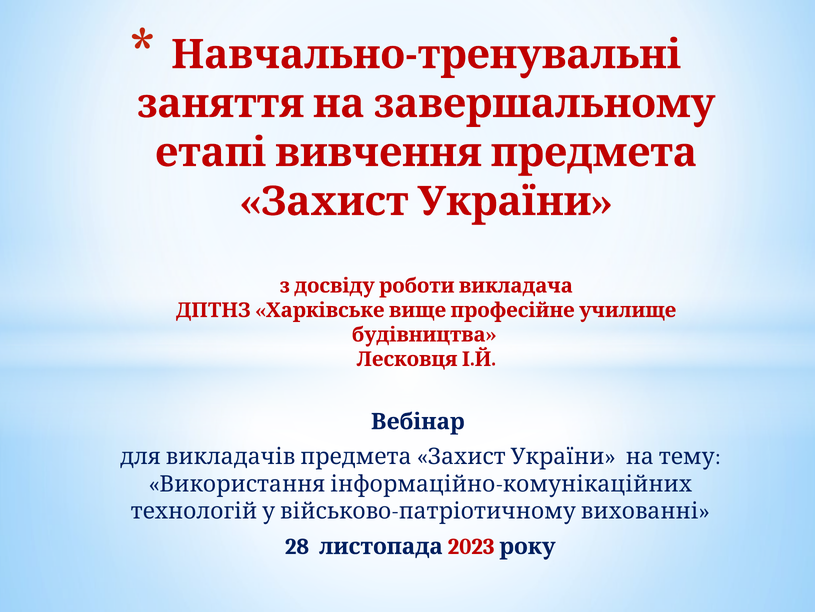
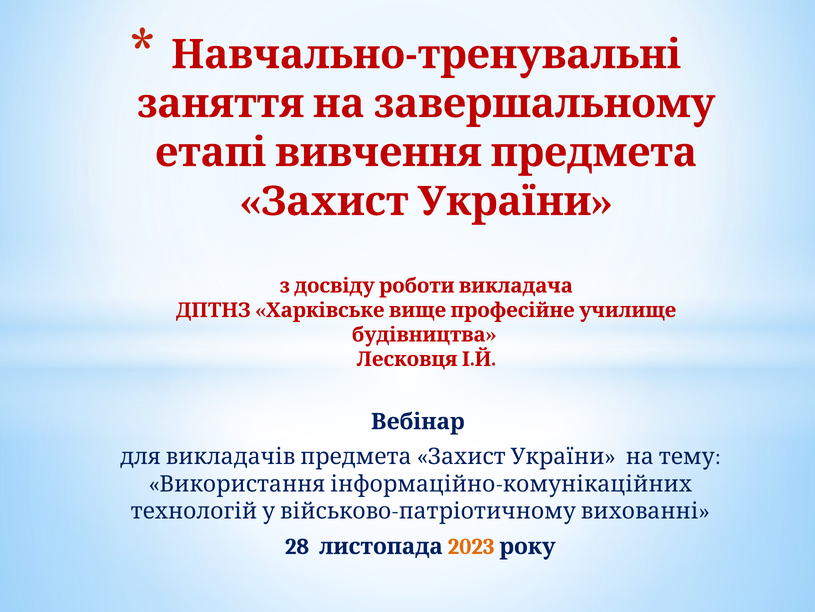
2023 colour: red -> orange
